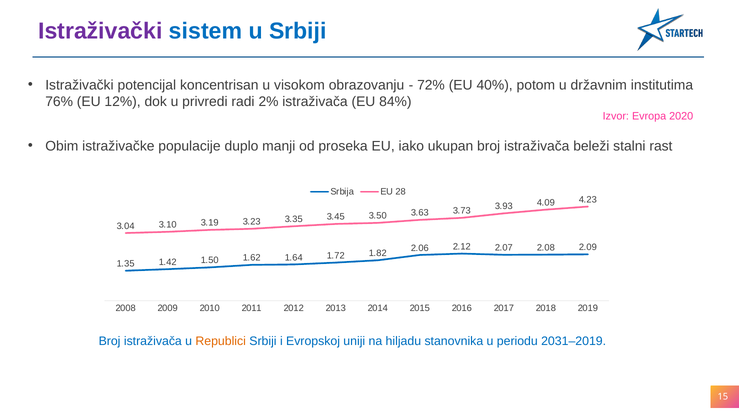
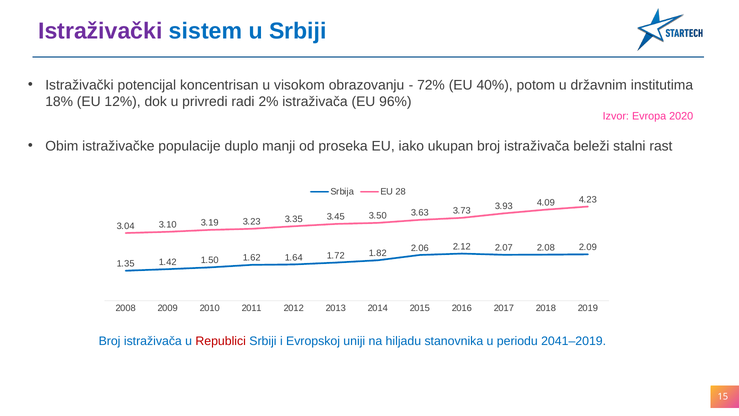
76%: 76% -> 18%
84%: 84% -> 96%
Republici colour: orange -> red
2031–2019: 2031–2019 -> 2041–2019
